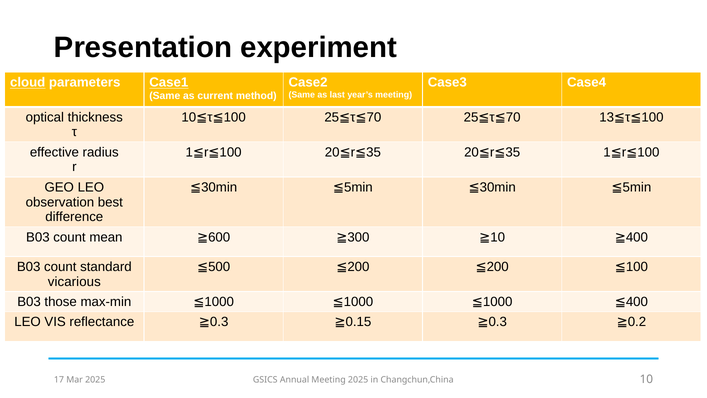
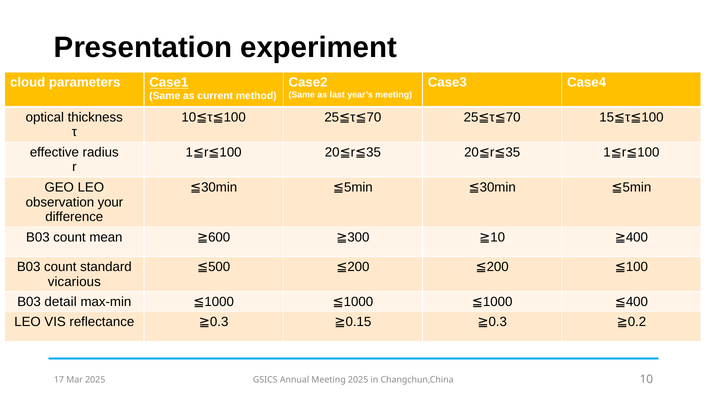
cloud underline: present -> none
13: 13 -> 15
best: best -> your
those: those -> detail
